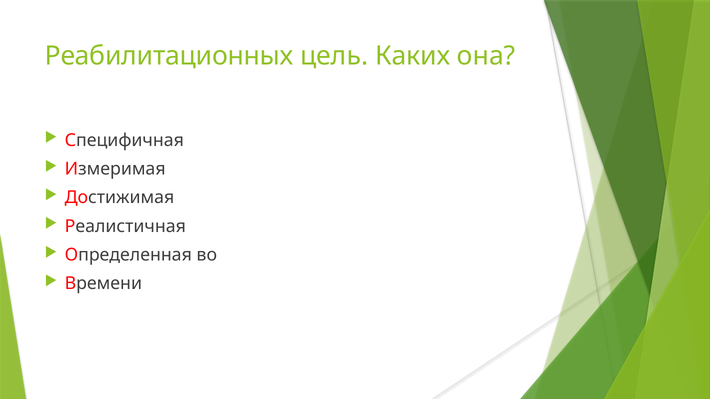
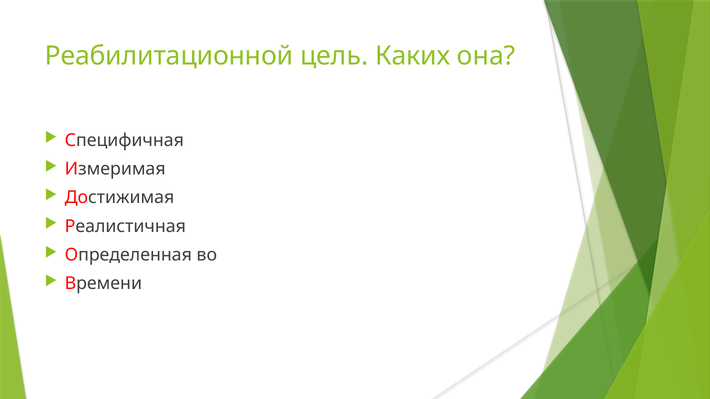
Реабилитационных: Реабилитационных -> Реабилитационной
